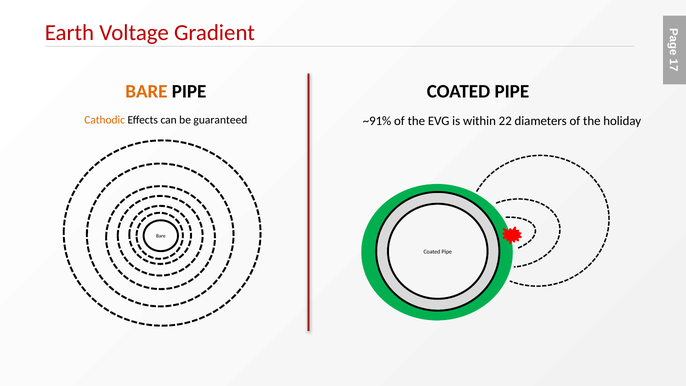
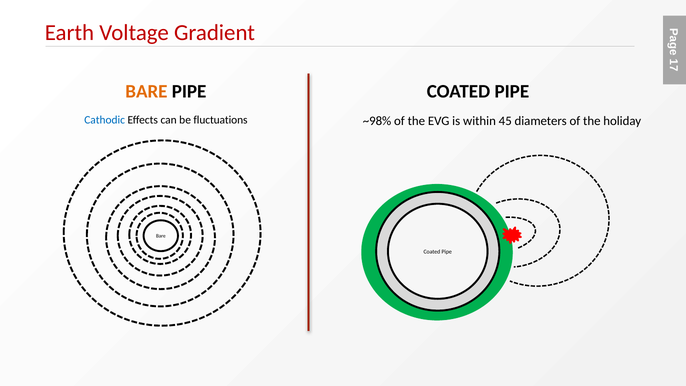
Cathodic colour: orange -> blue
guaranteed: guaranteed -> fluctuations
~91%: ~91% -> ~98%
22: 22 -> 45
